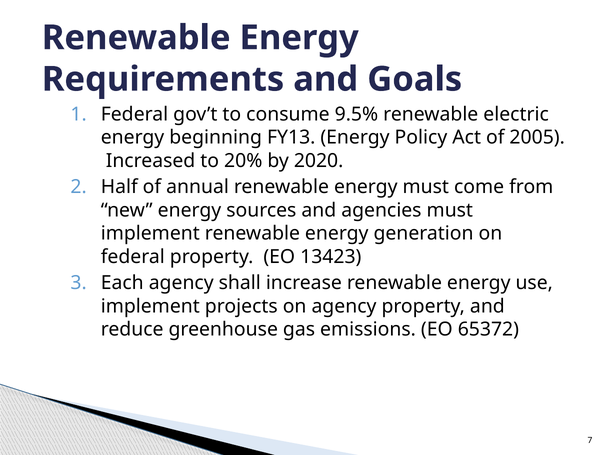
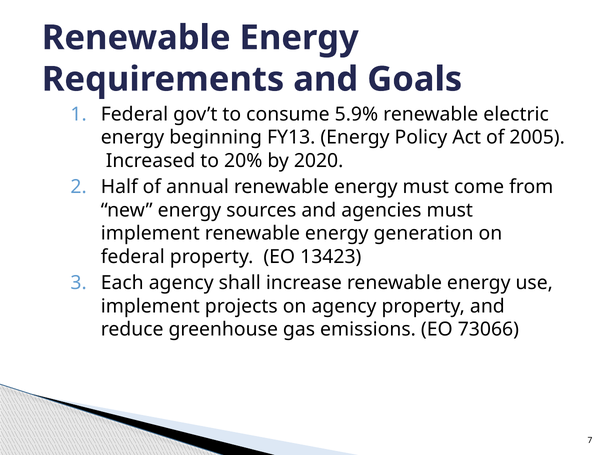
9.5%: 9.5% -> 5.9%
65372: 65372 -> 73066
